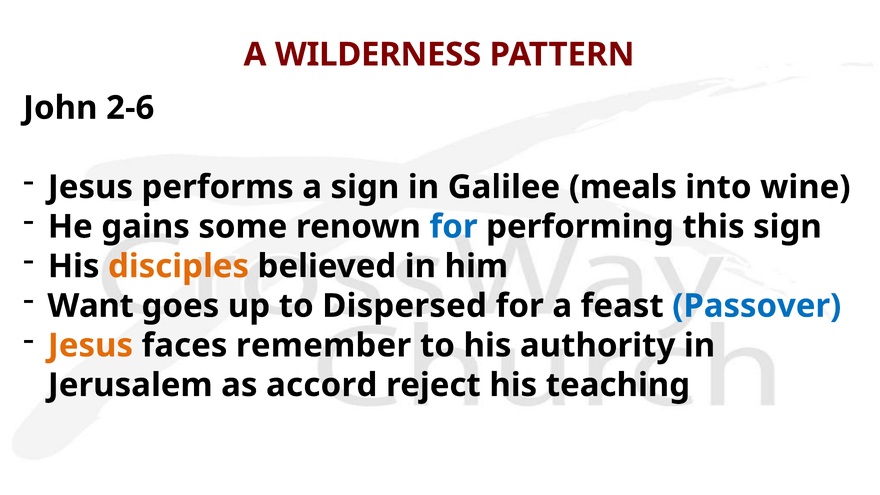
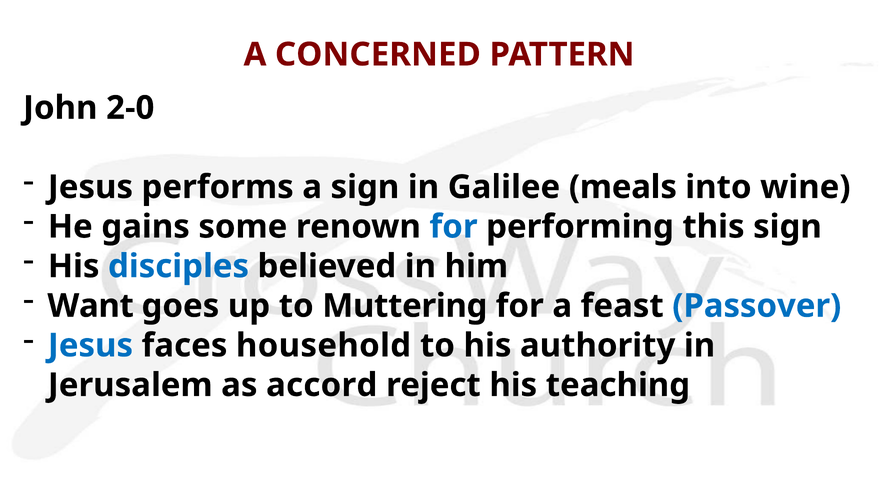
WILDERNESS: WILDERNESS -> CONCERNED
2-6: 2-6 -> 2-0
disciples colour: orange -> blue
Dispersed: Dispersed -> Muttering
Jesus at (90, 346) colour: orange -> blue
remember: remember -> household
